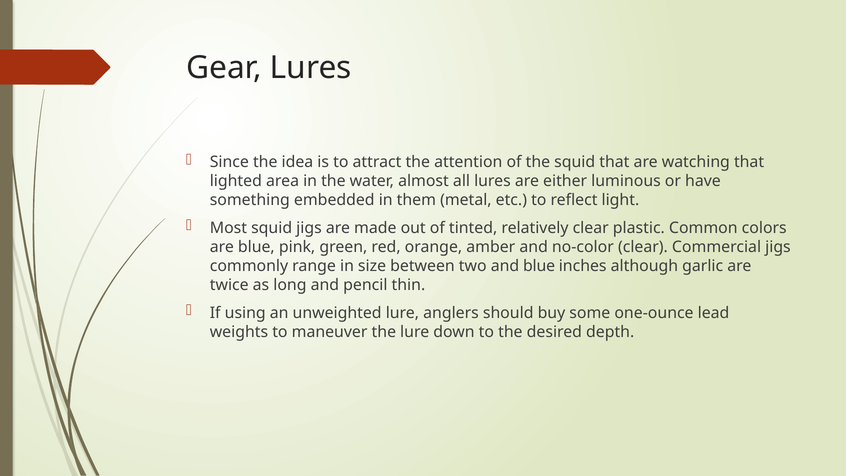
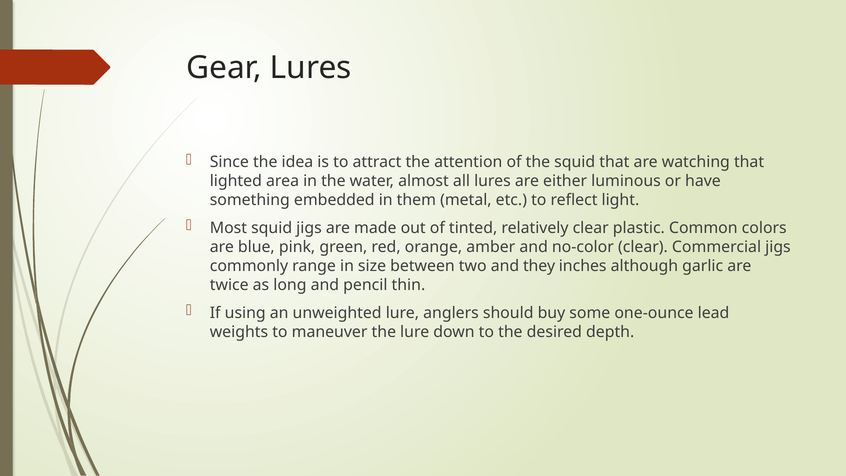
and blue: blue -> they
